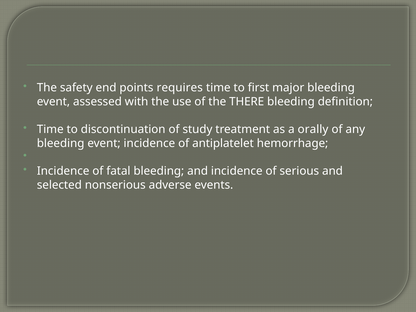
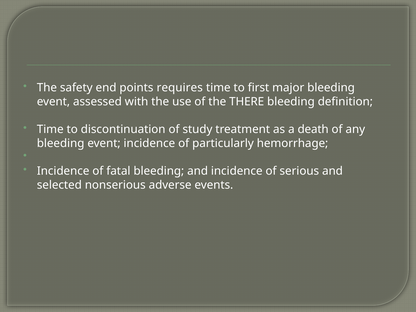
orally: orally -> death
antiplatelet: antiplatelet -> particularly
